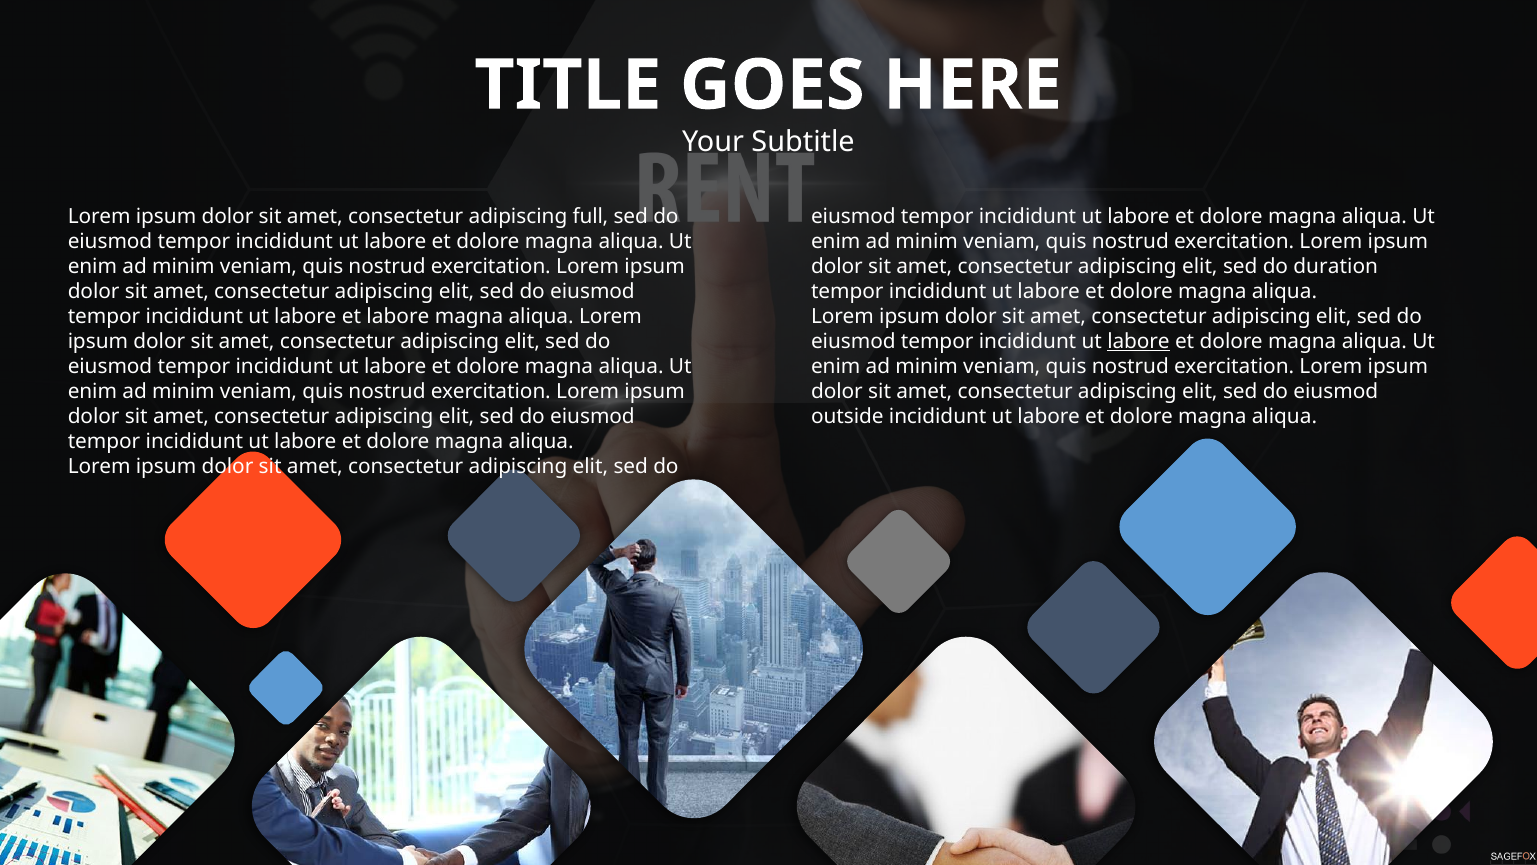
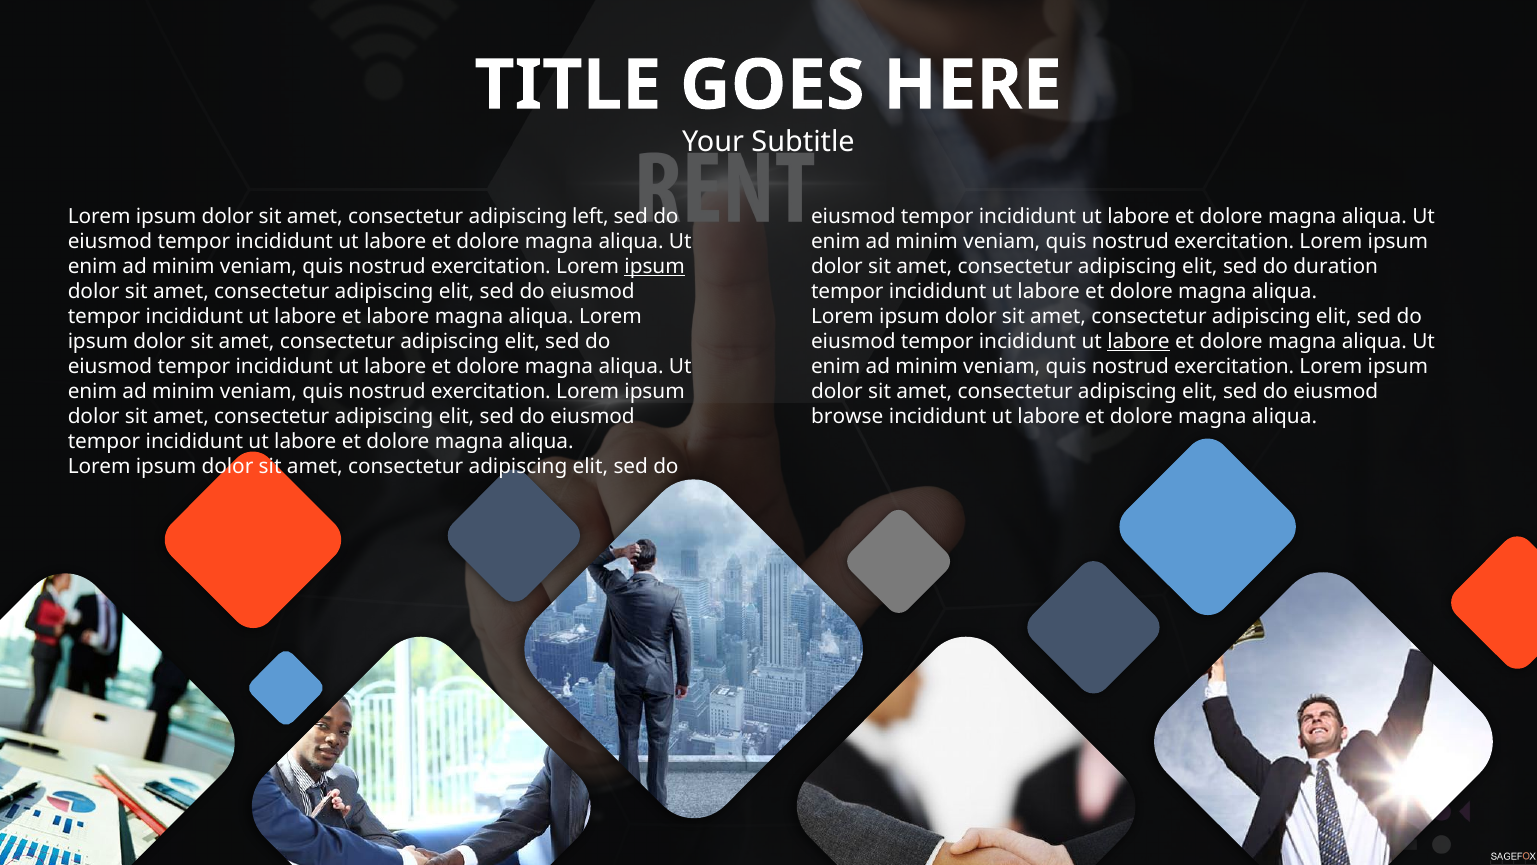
full: full -> left
ipsum at (655, 266) underline: none -> present
outside: outside -> browse
